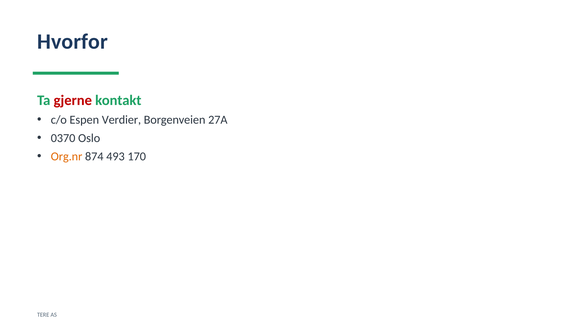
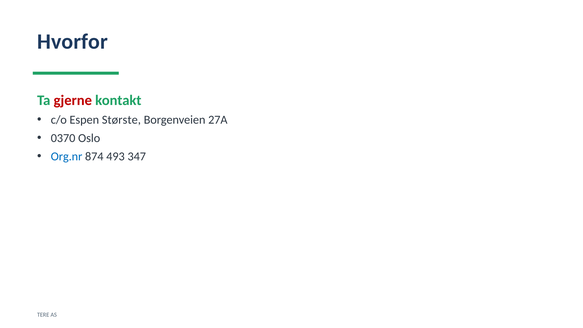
Verdier: Verdier -> Største
Org.nr colour: orange -> blue
170: 170 -> 347
